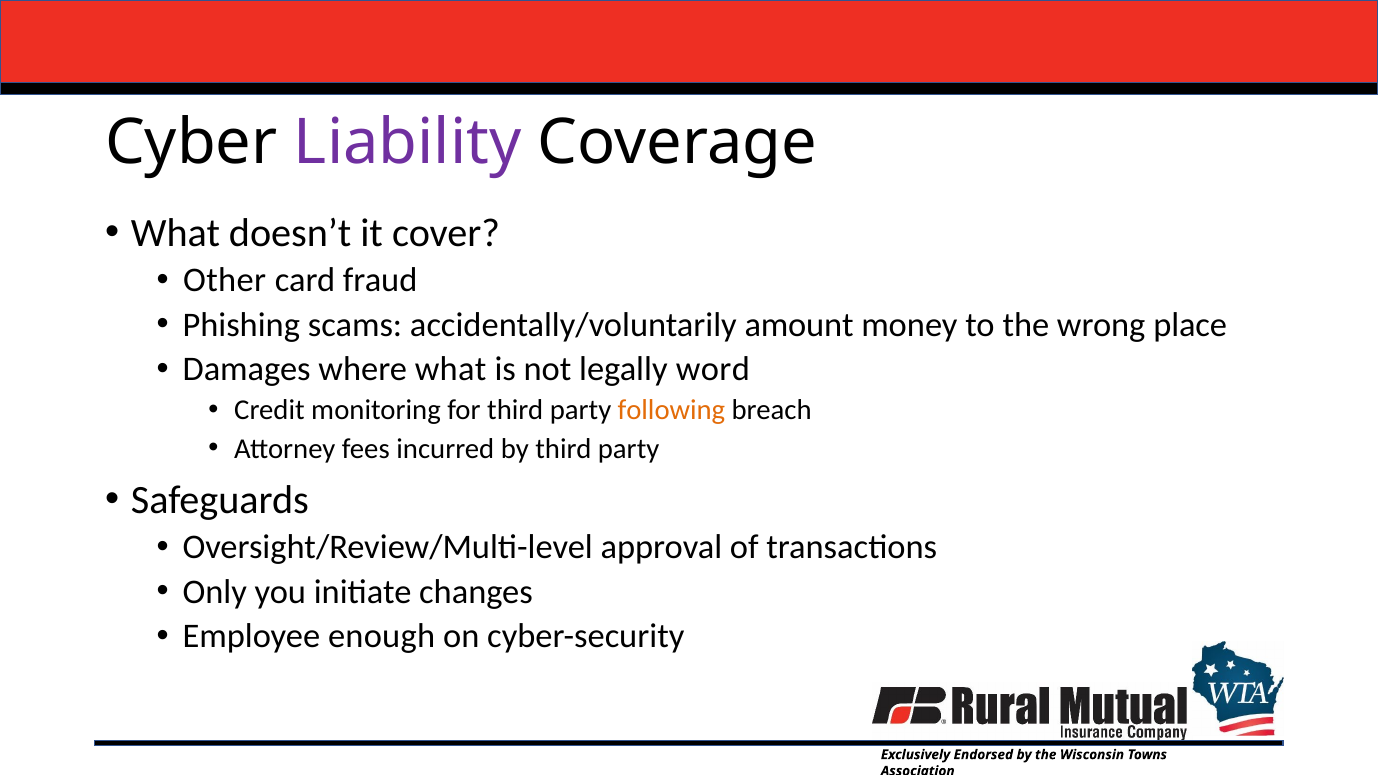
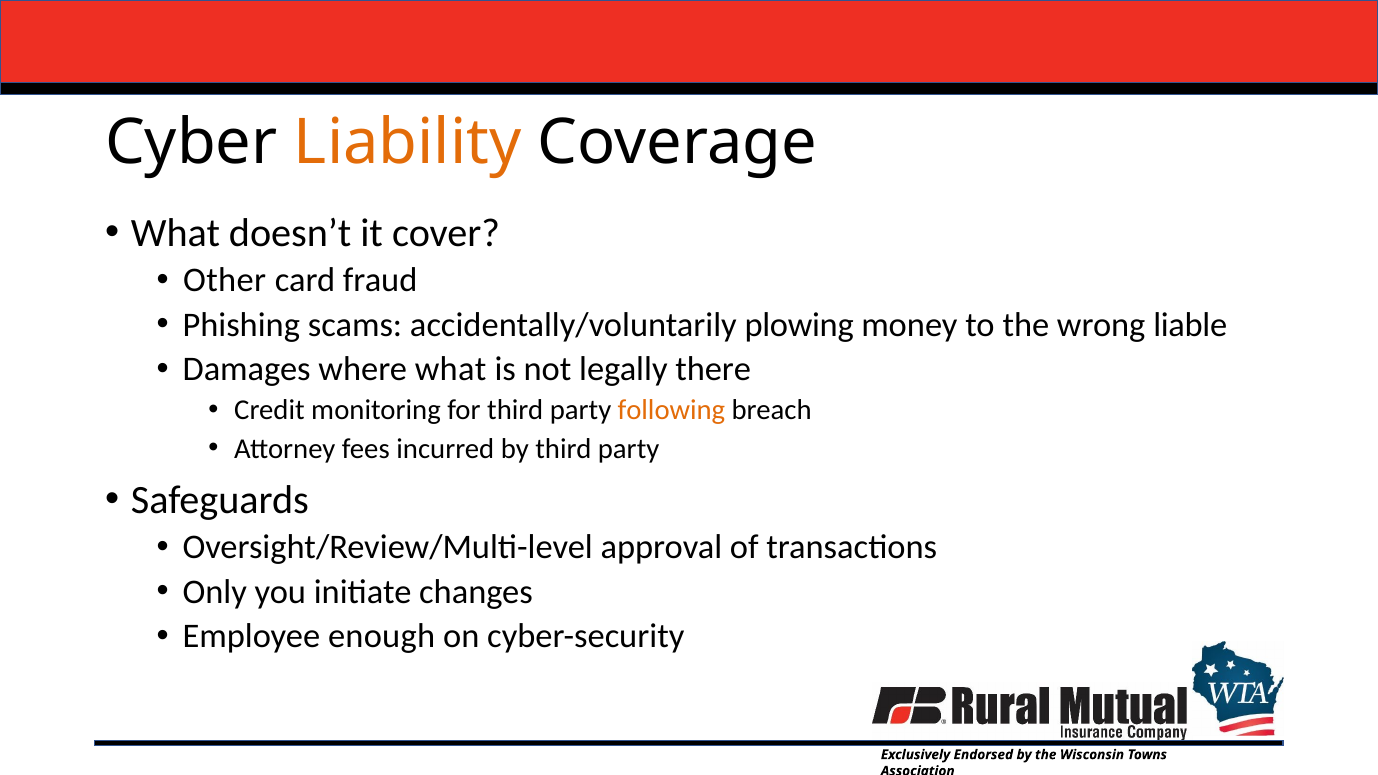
Liability colour: purple -> orange
amount: amount -> plowing
place: place -> liable
word: word -> there
